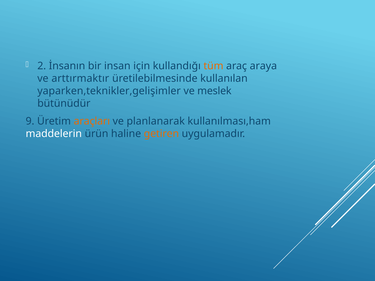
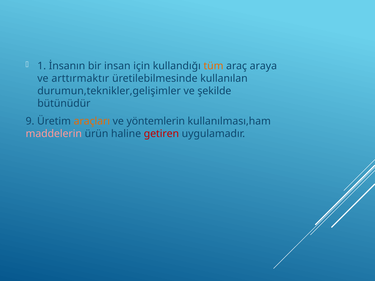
2: 2 -> 1
yaparken,teknikler,gelişimler: yaparken,teknikler,gelişimler -> durumun,teknikler,gelişimler
meslek: meslek -> şekilde
planlanarak: planlanarak -> yöntemlerin
maddelerin colour: white -> pink
getiren colour: orange -> red
